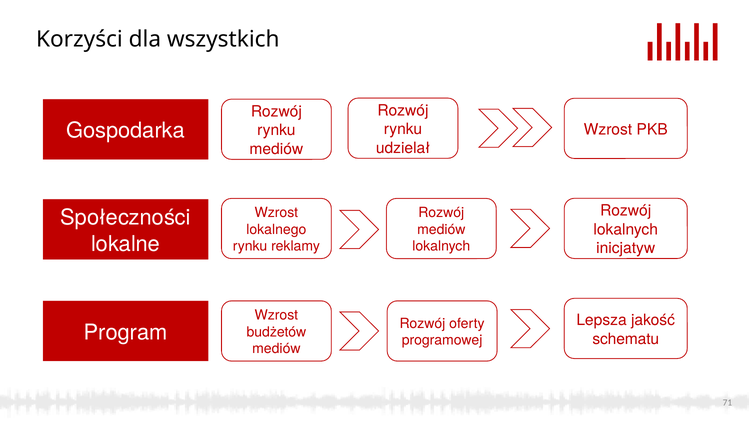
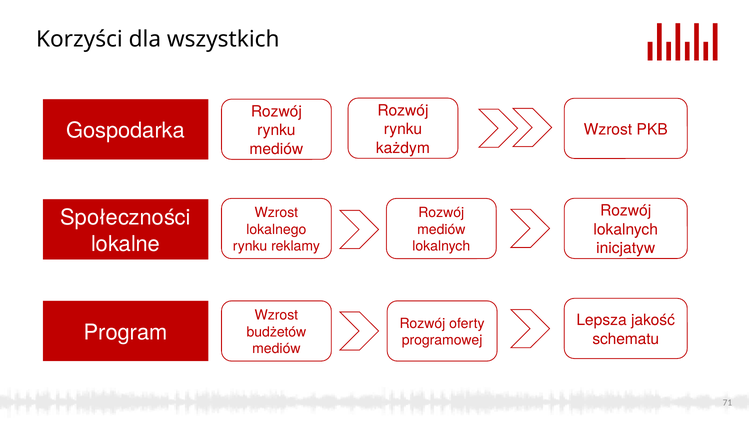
udzielał: udzielał -> każdym
